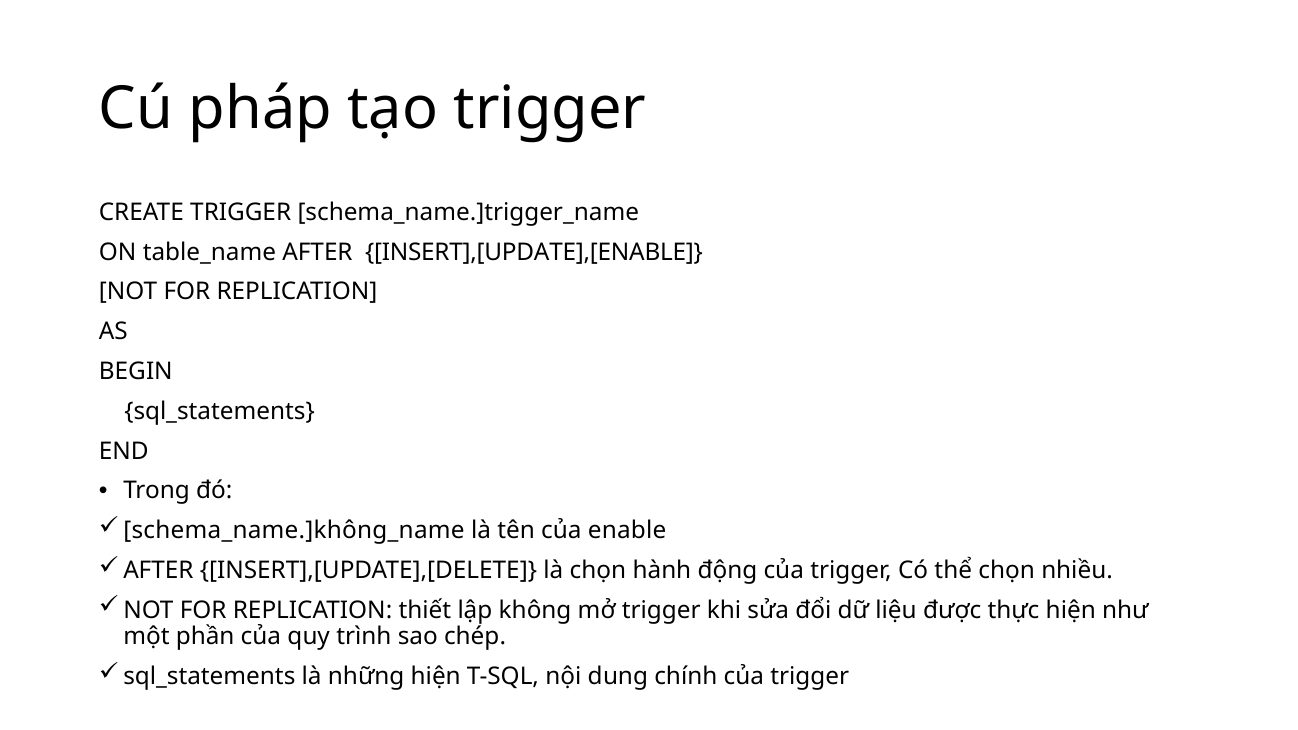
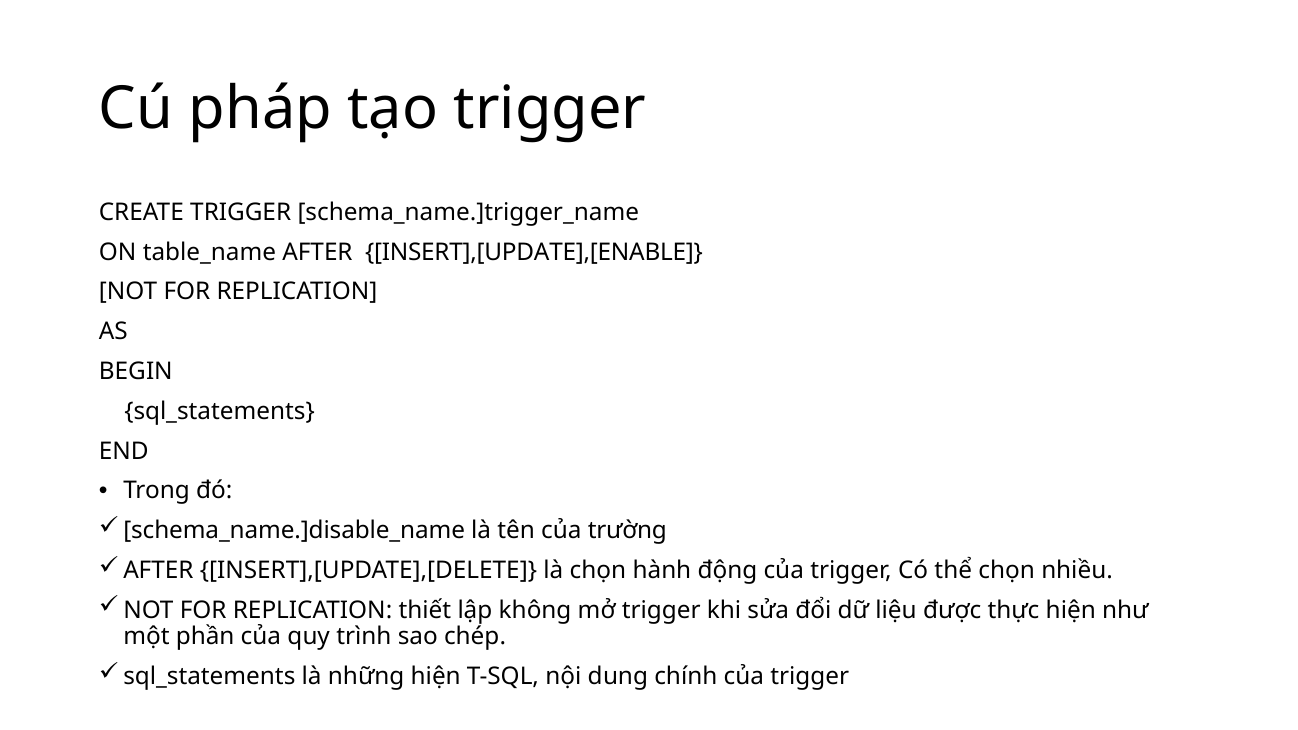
schema_name.]không_name: schema_name.]không_name -> schema_name.]disable_name
enable: enable -> trường
